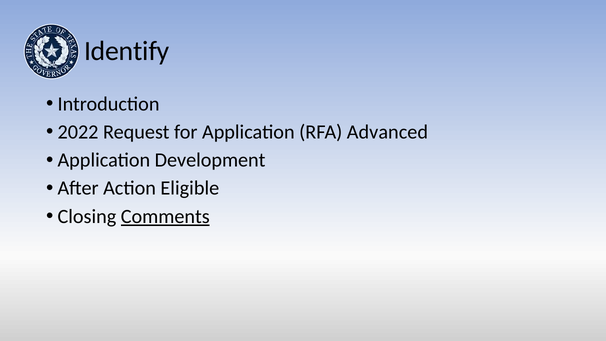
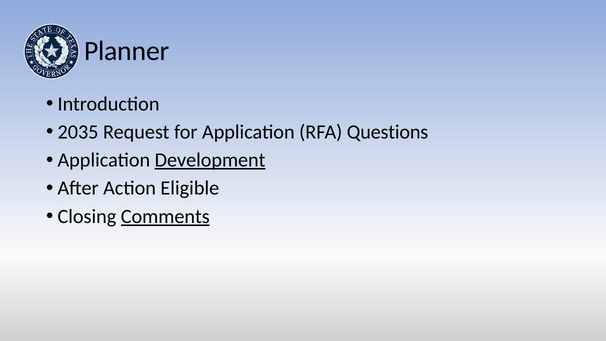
Identify: Identify -> Planner
2022: 2022 -> 2035
Advanced: Advanced -> Questions
Development underline: none -> present
